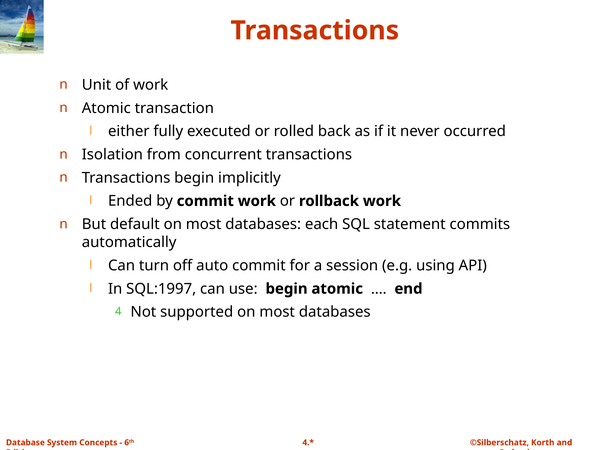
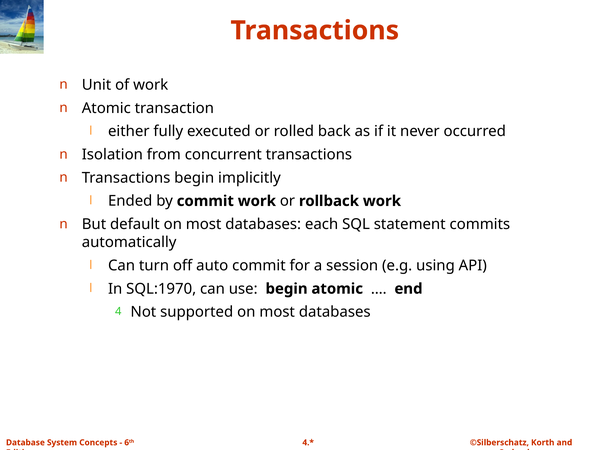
SQL:1997: SQL:1997 -> SQL:1970
